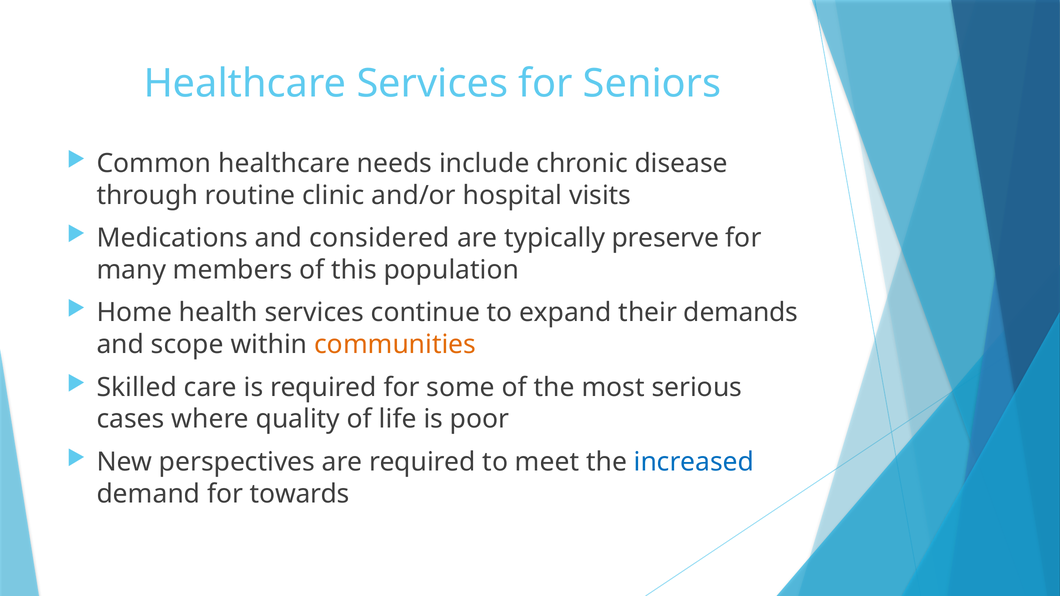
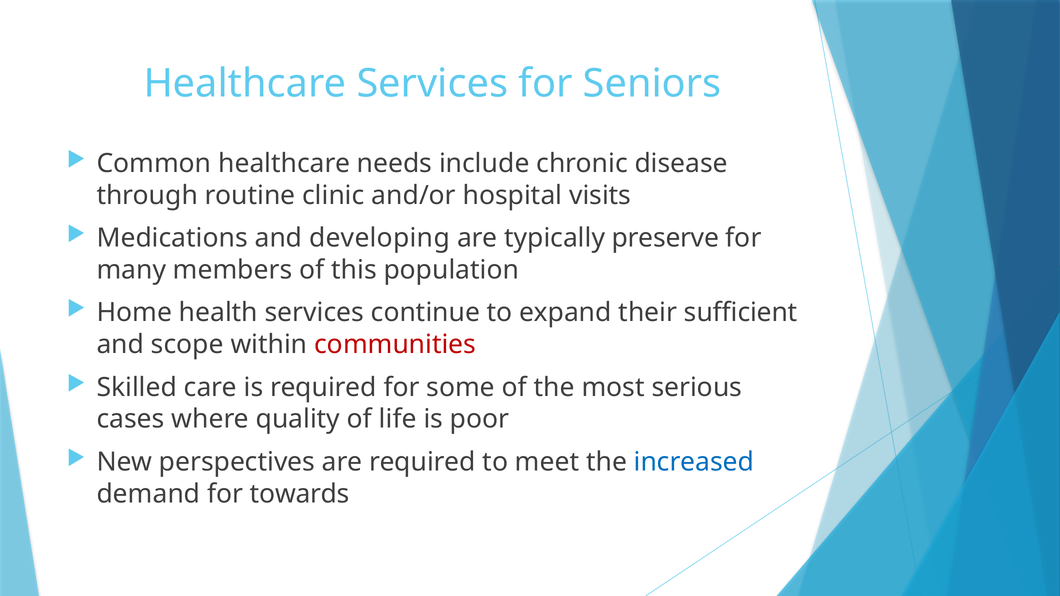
considered: considered -> developing
demands: demands -> sufficient
communities colour: orange -> red
